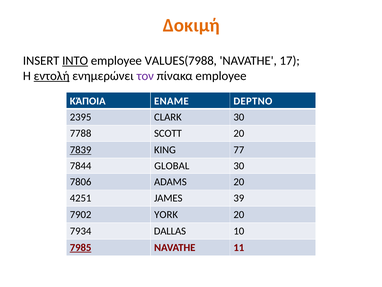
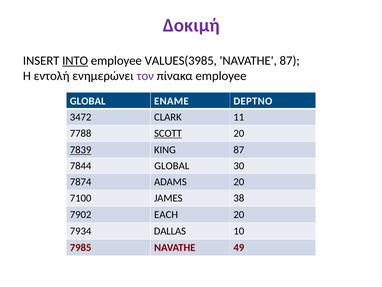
Δοκιμή colour: orange -> purple
VALUES(7988: VALUES(7988 -> VALUES(3985
NAVATHE 17: 17 -> 87
εντολή underline: present -> none
ΚΆΠΟΙΑ at (88, 101): ΚΆΠΟΙΑ -> GLOBAL
2395: 2395 -> 3472
CLARK 30: 30 -> 11
SCOTT underline: none -> present
KING 77: 77 -> 87
7806: 7806 -> 7874
4251: 4251 -> 7100
39: 39 -> 38
YORK: YORK -> EACH
7985 underline: present -> none
11: 11 -> 49
